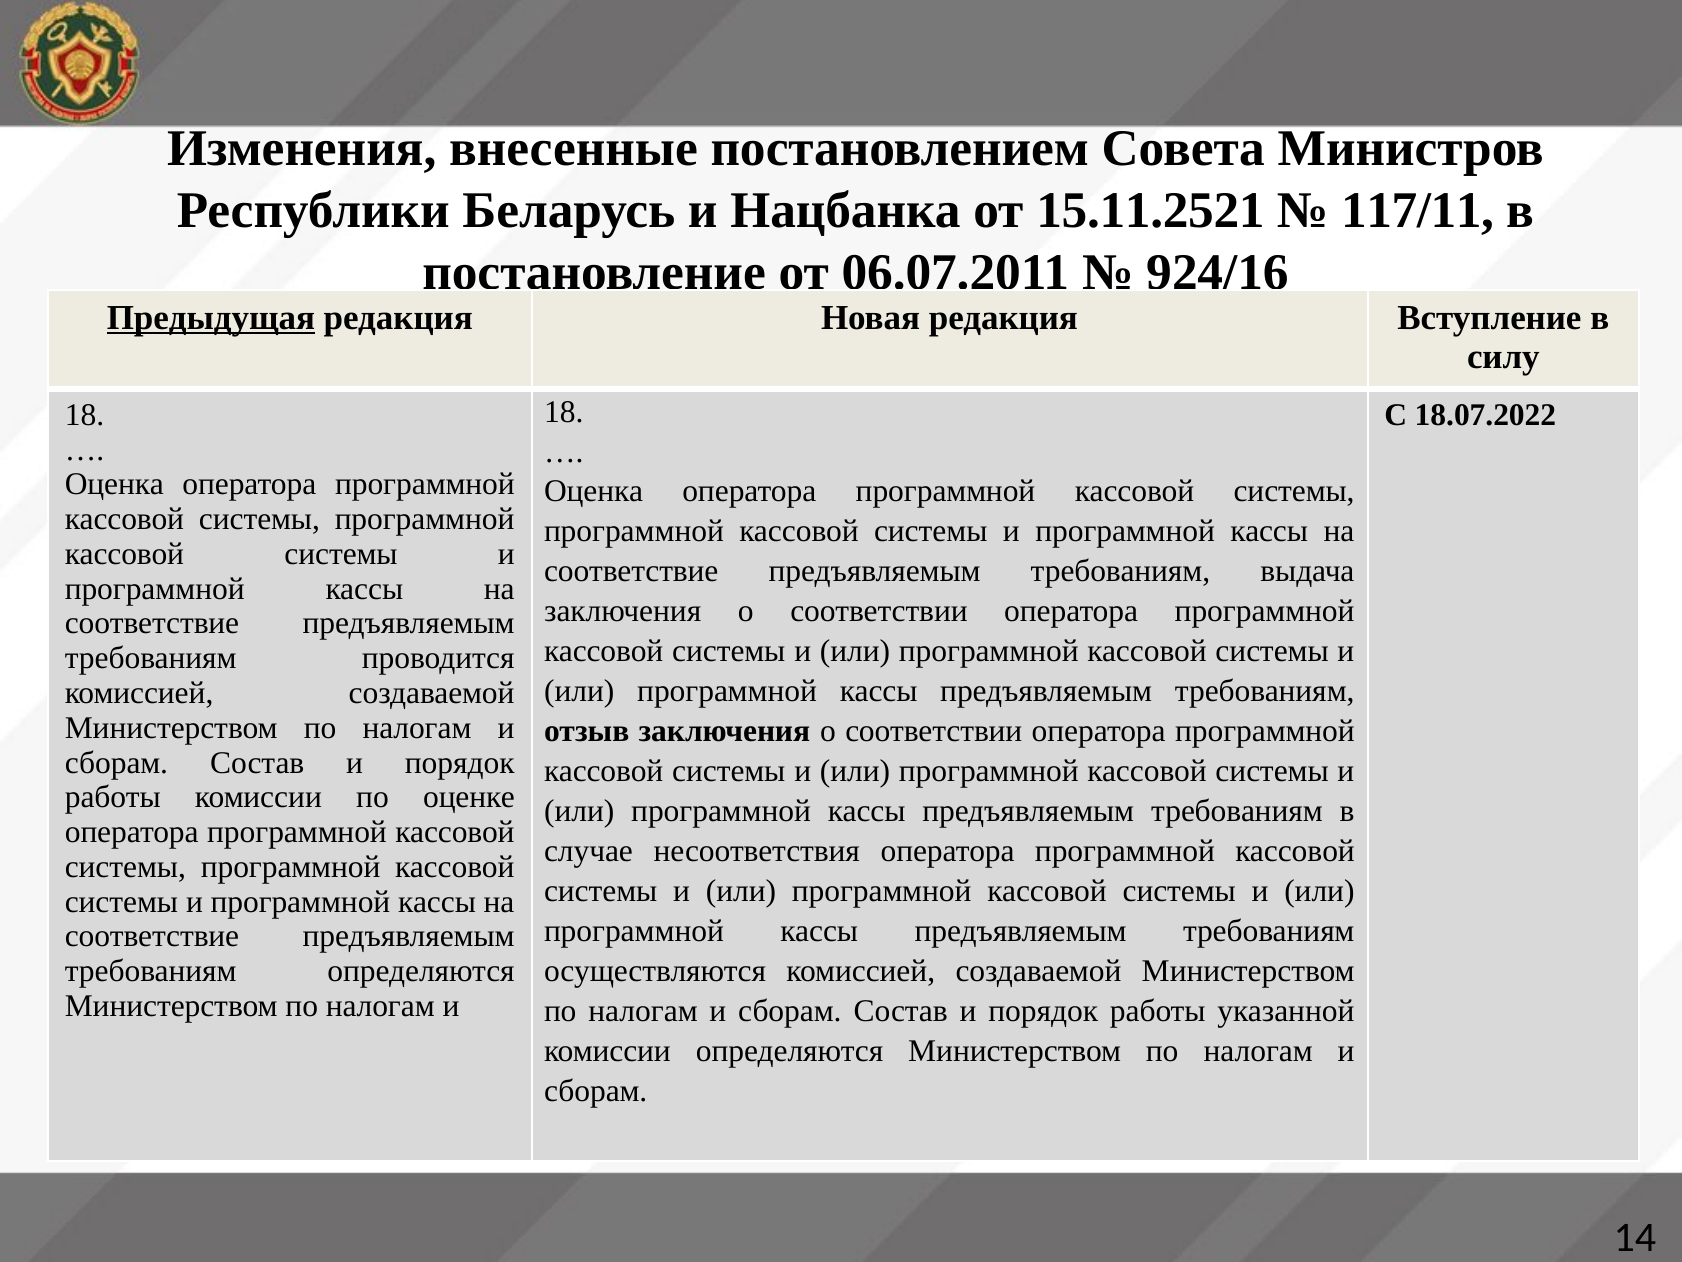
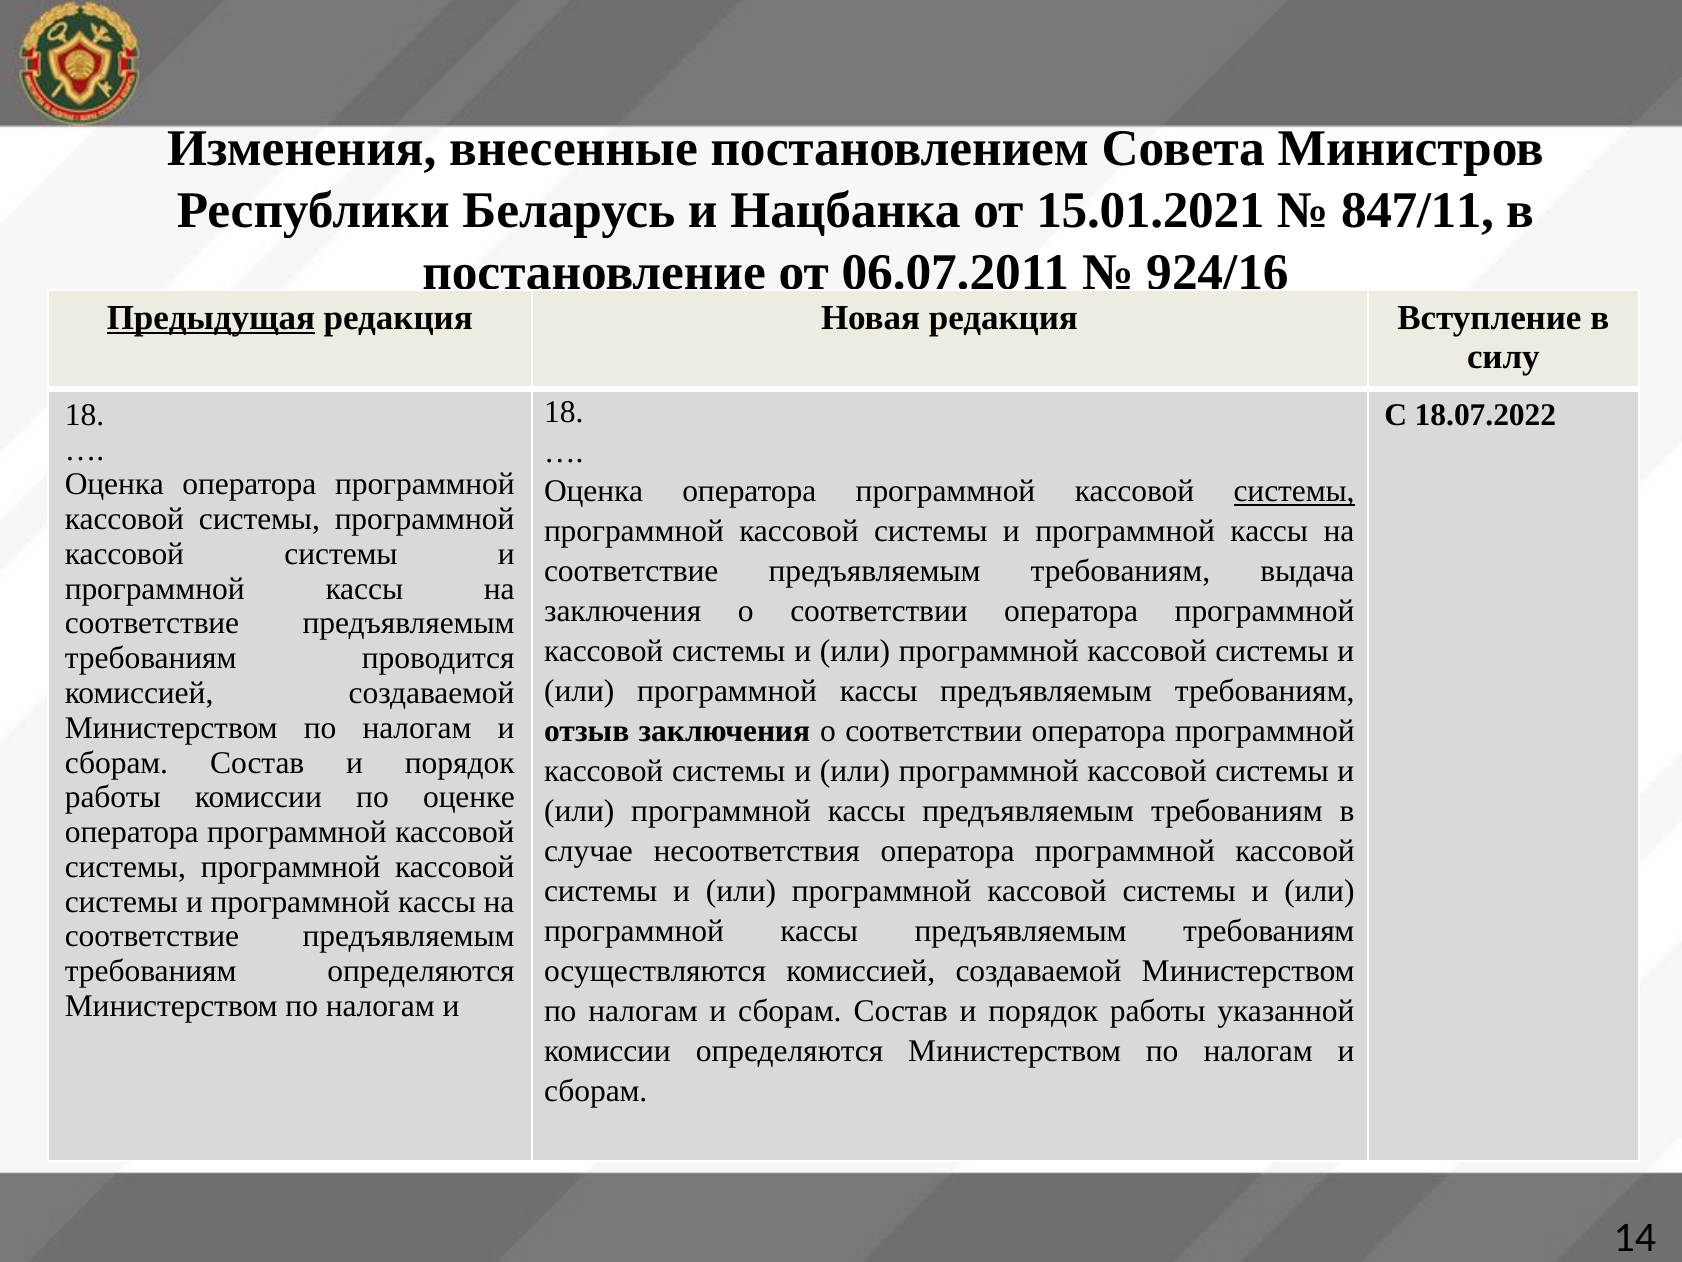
15.11.2521: 15.11.2521 -> 15.01.2021
117/11: 117/11 -> 847/11
системы at (1294, 491) underline: none -> present
